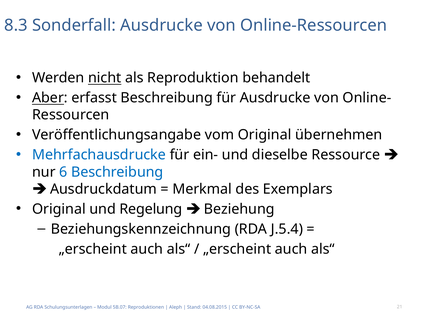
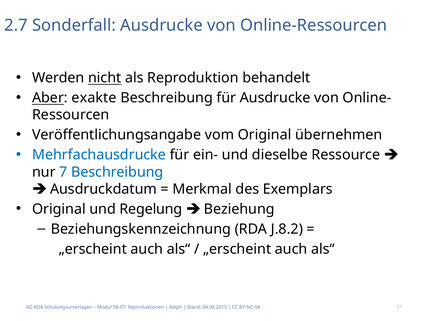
8.3: 8.3 -> 2.7
erfasst: erfasst -> exakte
6: 6 -> 7
J.5.4: J.5.4 -> J.8.2
